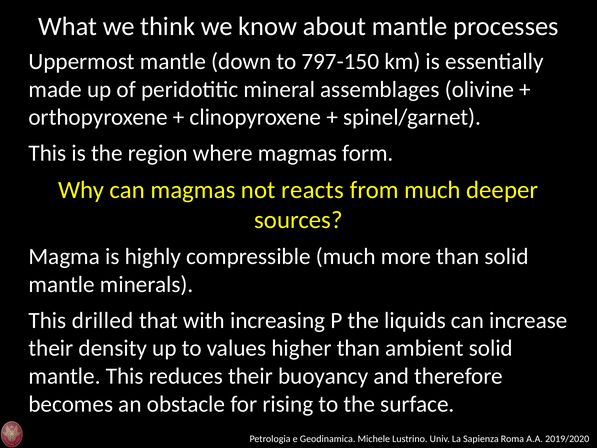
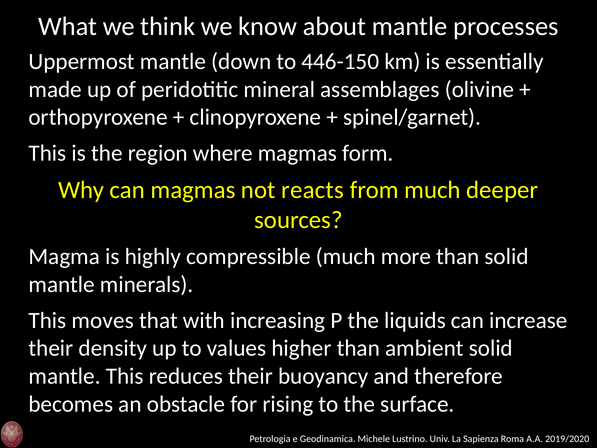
797-150: 797-150 -> 446-150
drilled: drilled -> moves
